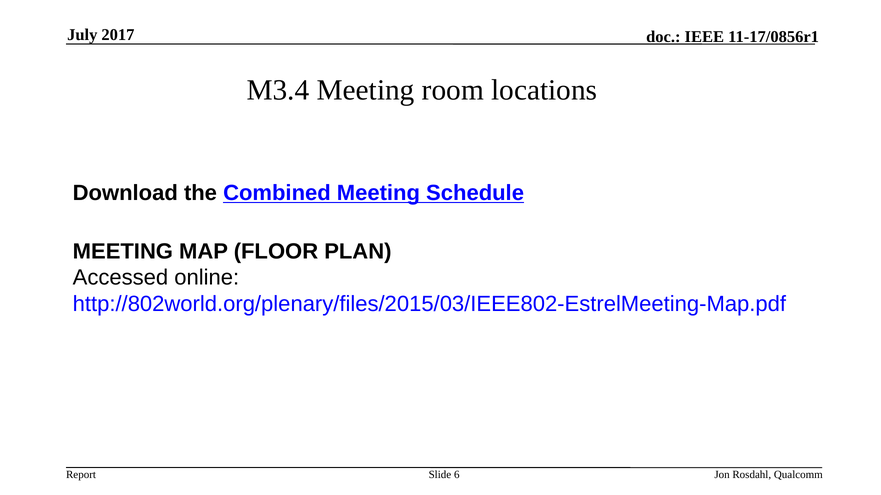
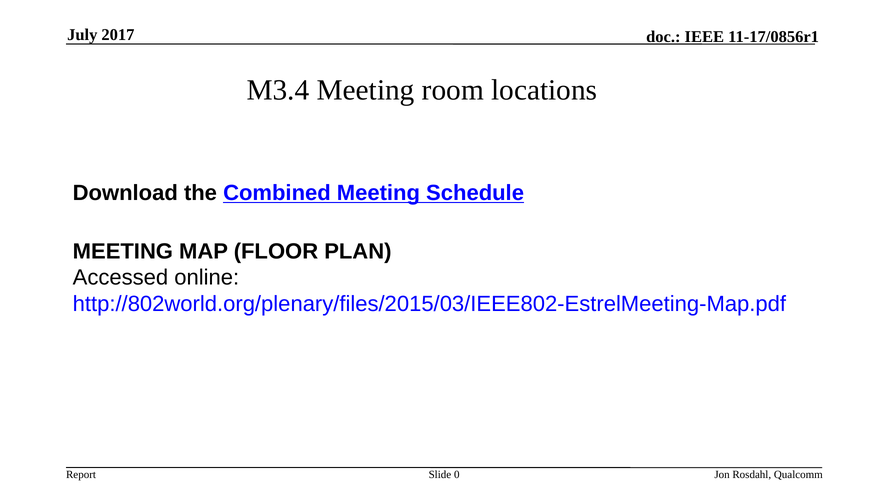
6: 6 -> 0
